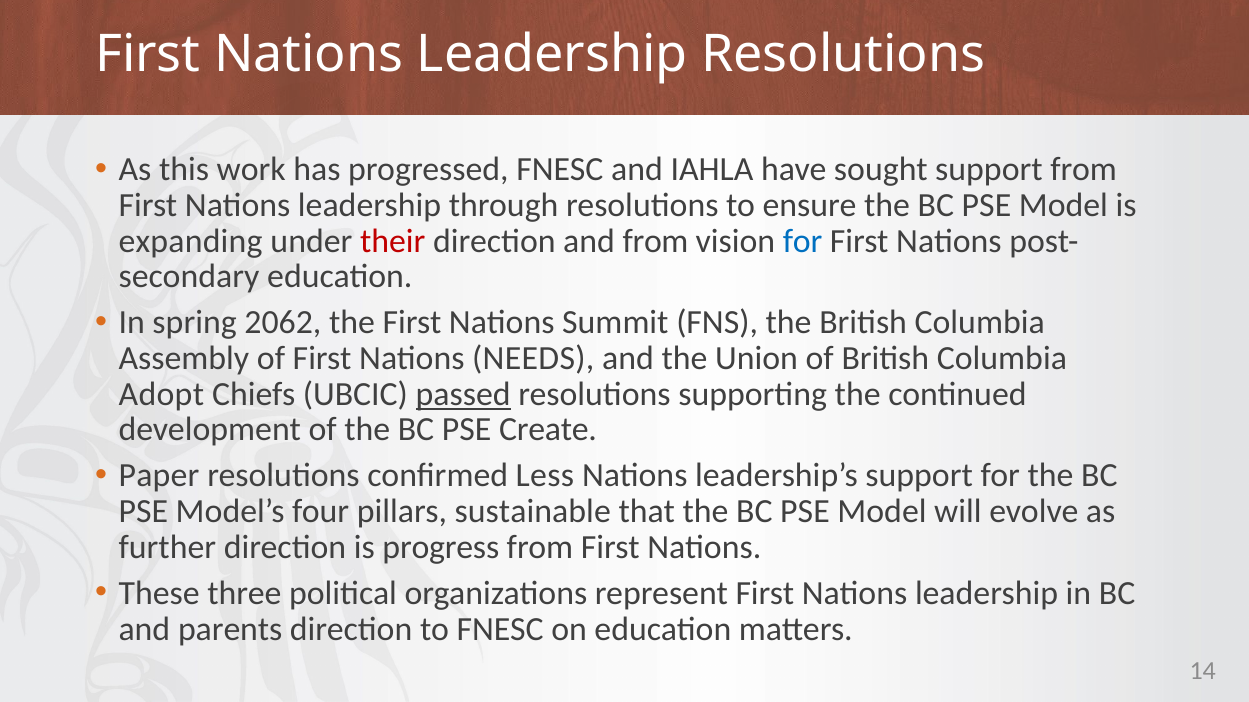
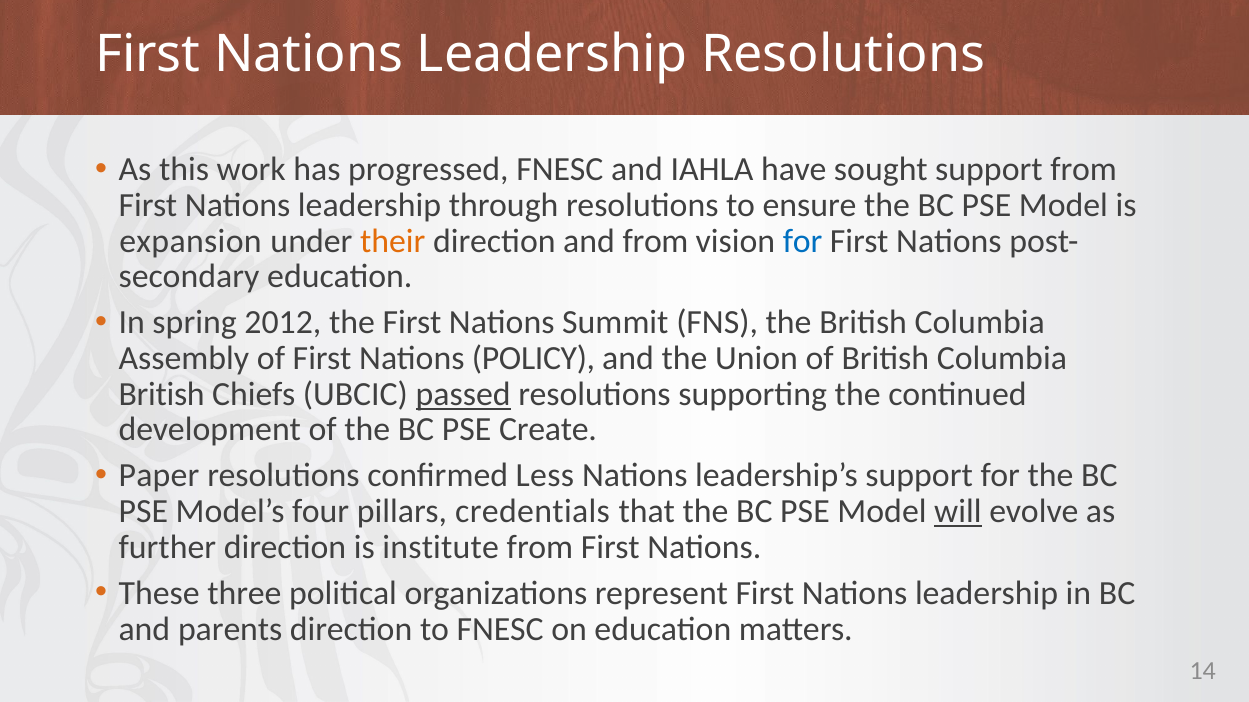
expanding: expanding -> expansion
their colour: red -> orange
2062: 2062 -> 2012
NEEDS: NEEDS -> POLICY
Adopt at (161, 394): Adopt -> British
sustainable: sustainable -> credentials
will underline: none -> present
progress: progress -> institute
